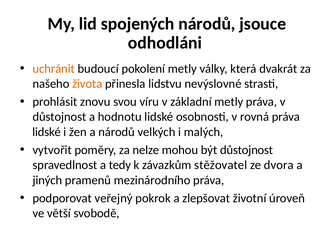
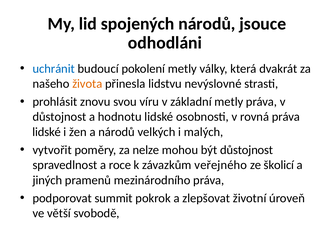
uchránit colour: orange -> blue
tedy: tedy -> roce
stěžovatel: stěžovatel -> veřejného
dvora: dvora -> školicí
veřejný: veřejný -> summit
